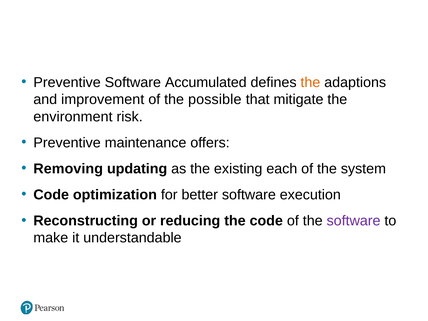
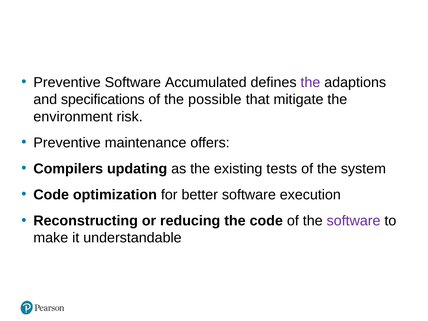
the at (310, 82) colour: orange -> purple
improvement: improvement -> specifications
Removing: Removing -> Compilers
each: each -> tests
